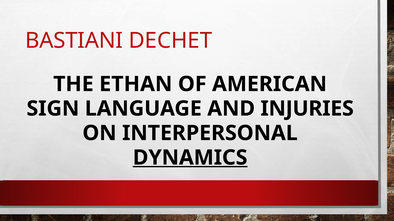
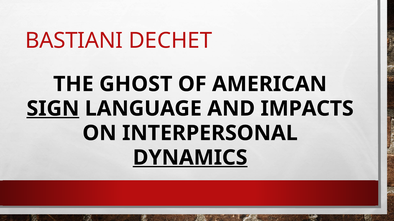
ETHAN: ETHAN -> GHOST
SIGN underline: none -> present
INJURIES: INJURIES -> IMPACTS
